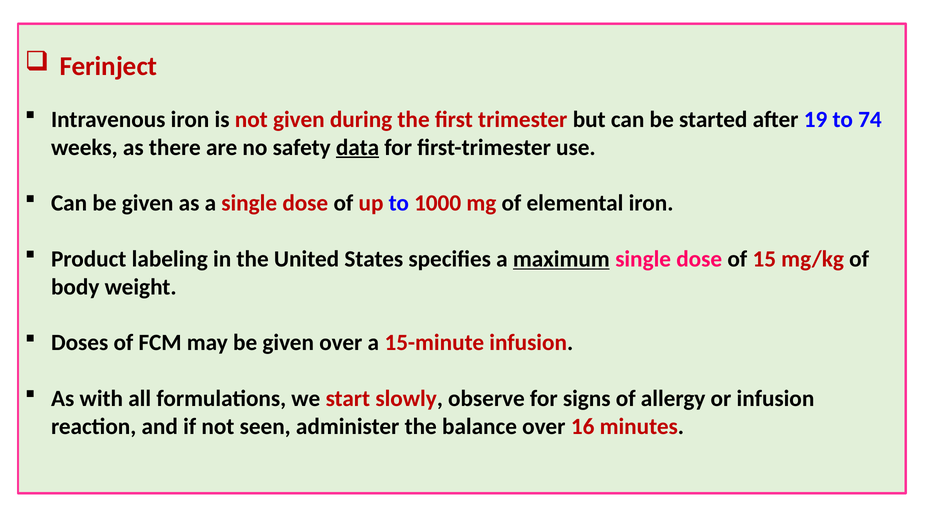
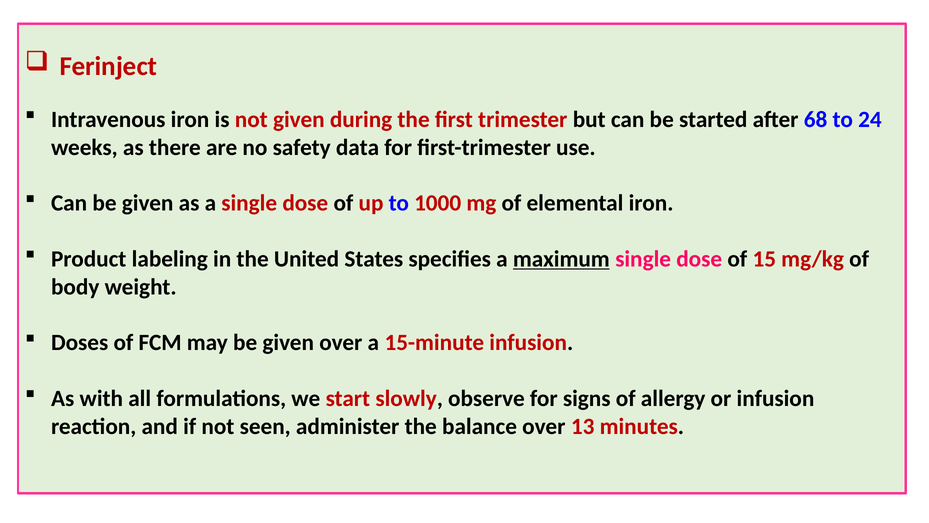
19: 19 -> 68
74: 74 -> 24
data underline: present -> none
16: 16 -> 13
